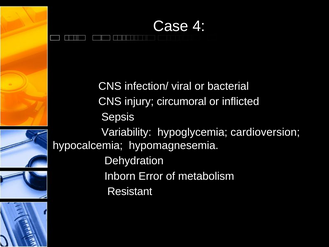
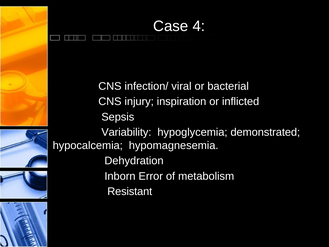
circumoral: circumoral -> inspiration
cardioversion: cardioversion -> demonstrated
